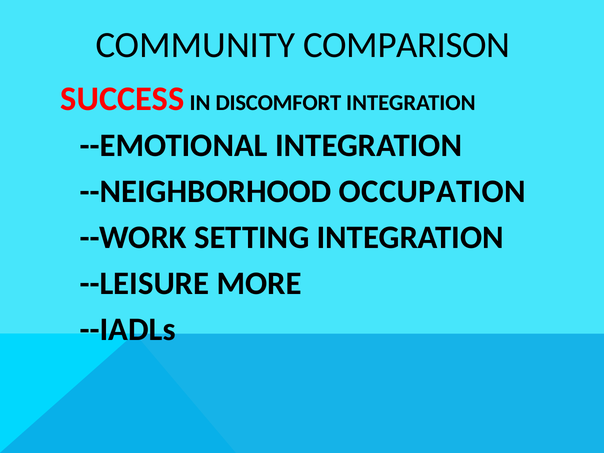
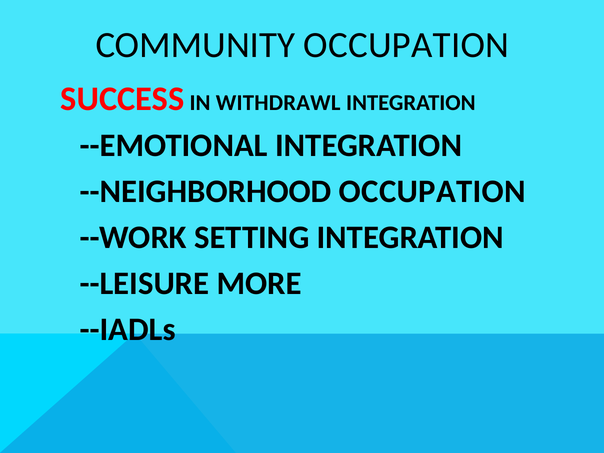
COMMUNITY COMPARISON: COMPARISON -> OCCUPATION
DISCOMFORT: DISCOMFORT -> WITHDRAWL
